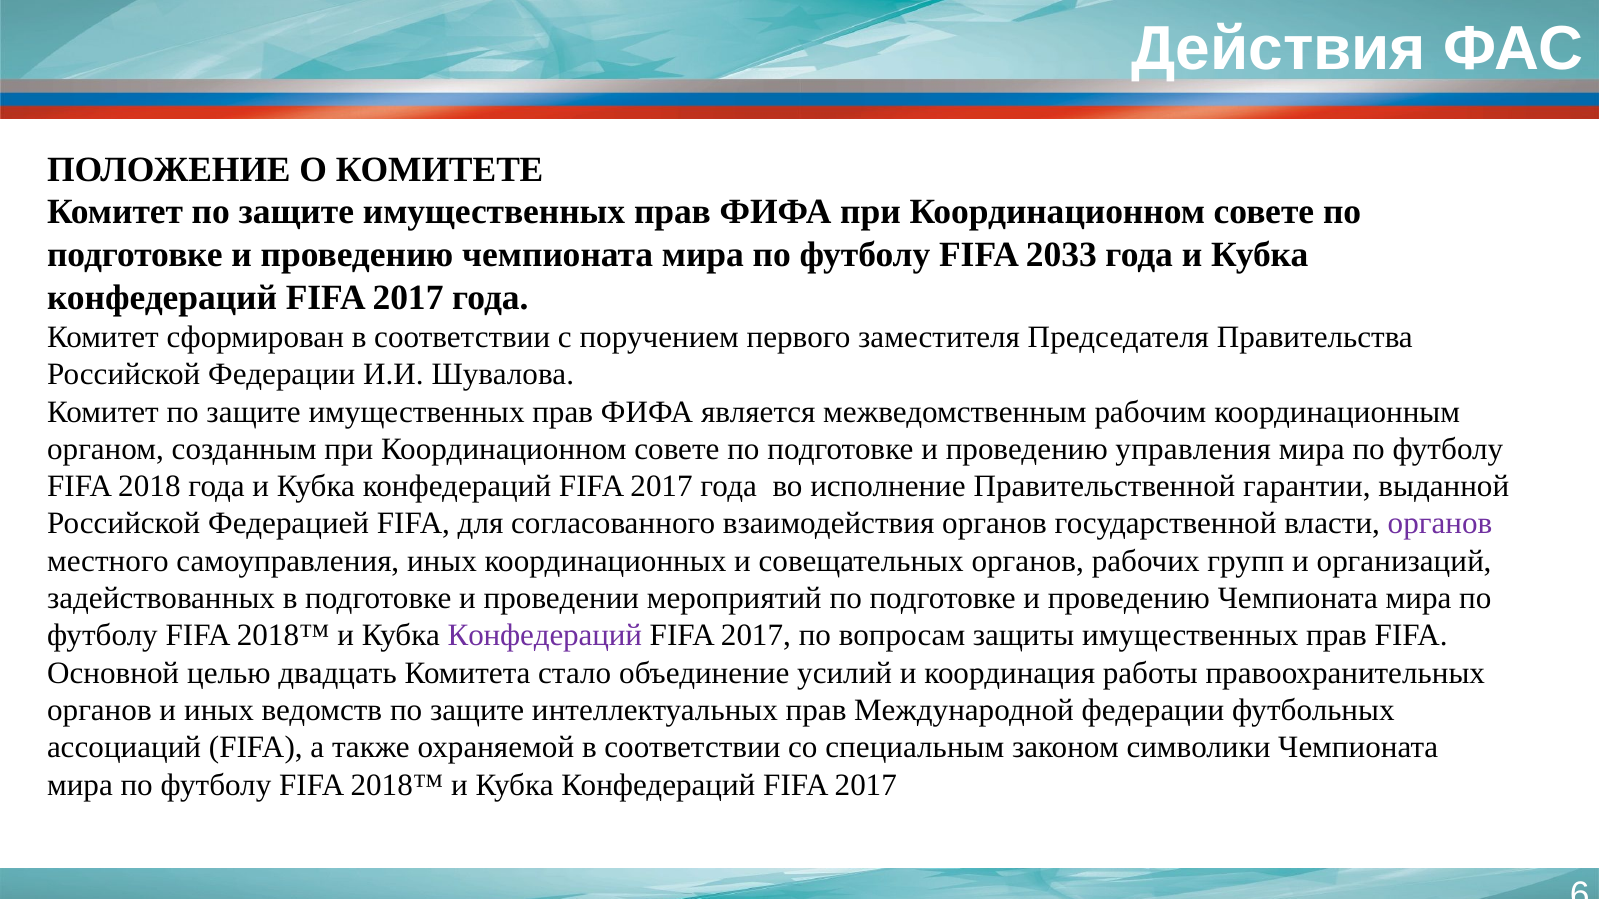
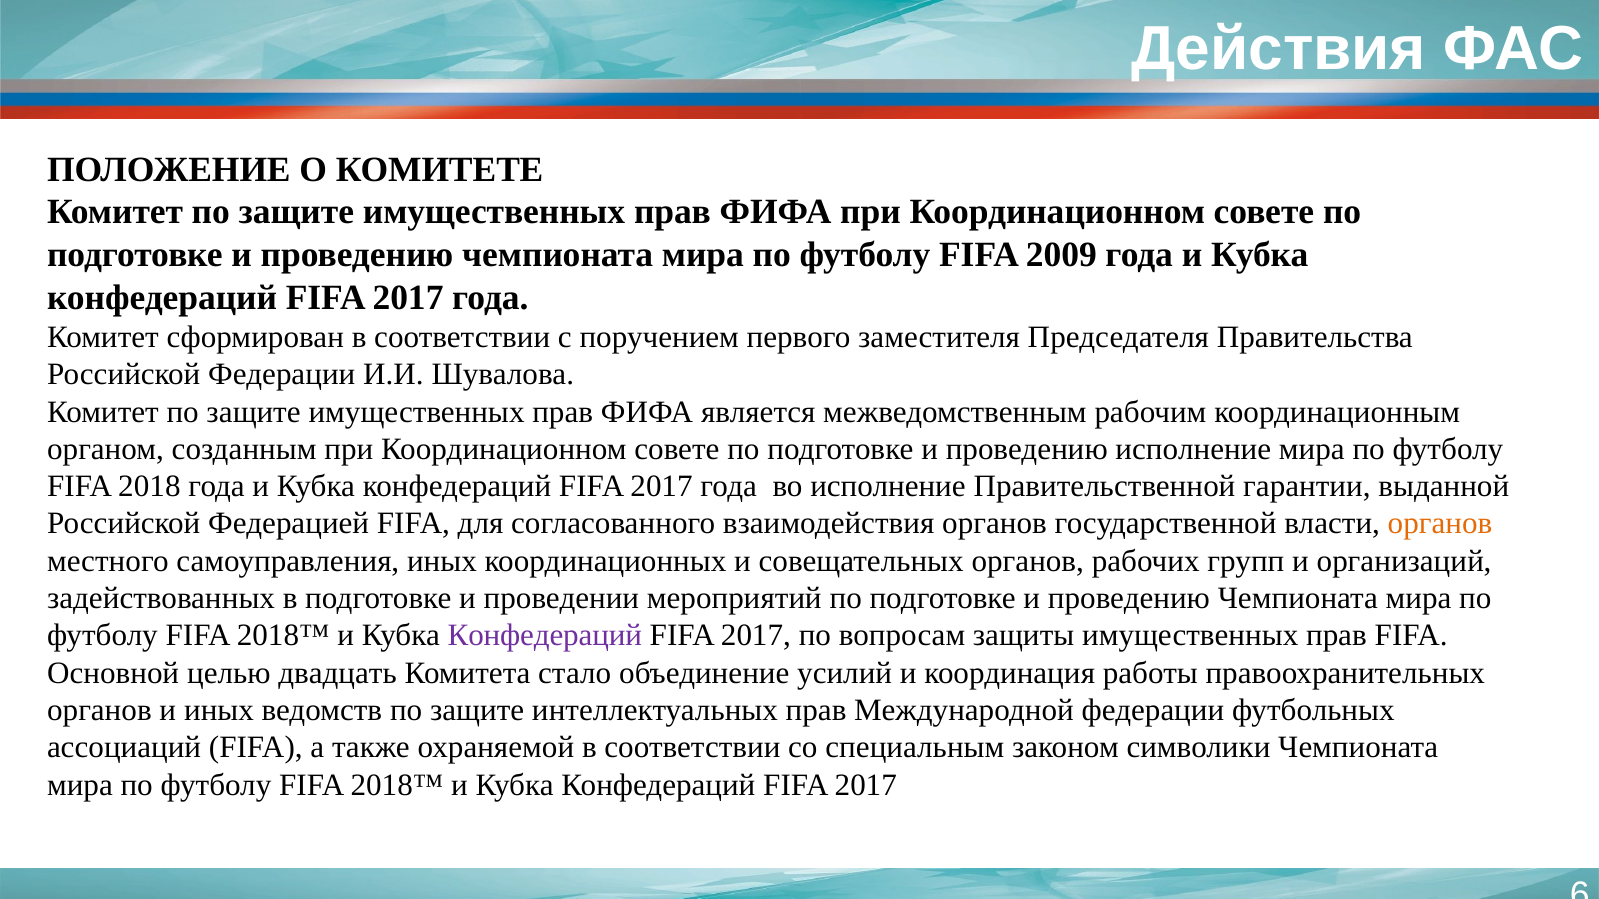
2033: 2033 -> 2009
проведению управления: управления -> исполнение
органов at (1440, 524) colour: purple -> orange
